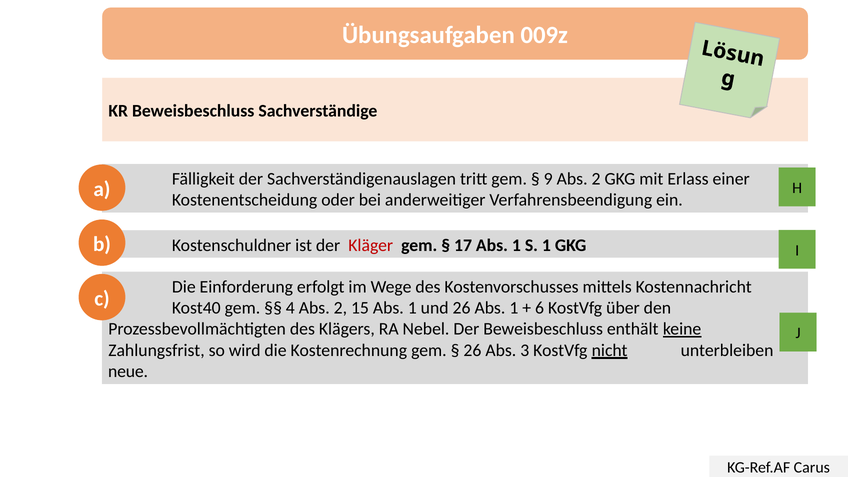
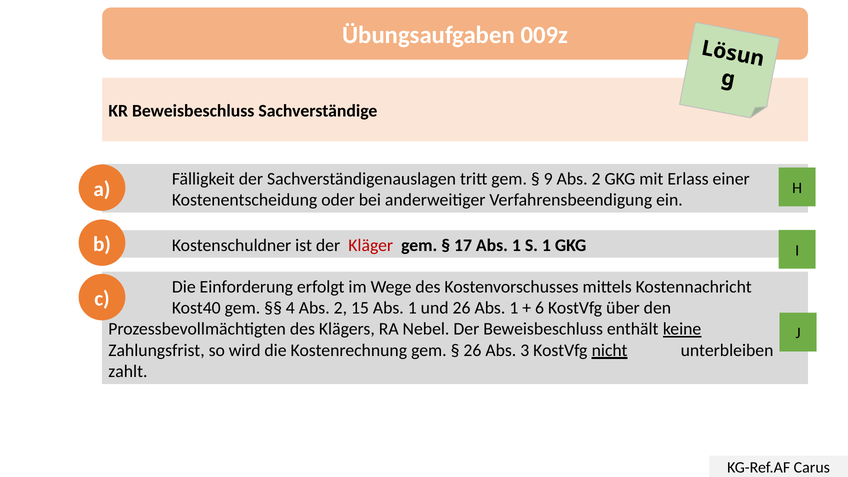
neue: neue -> zahlt
